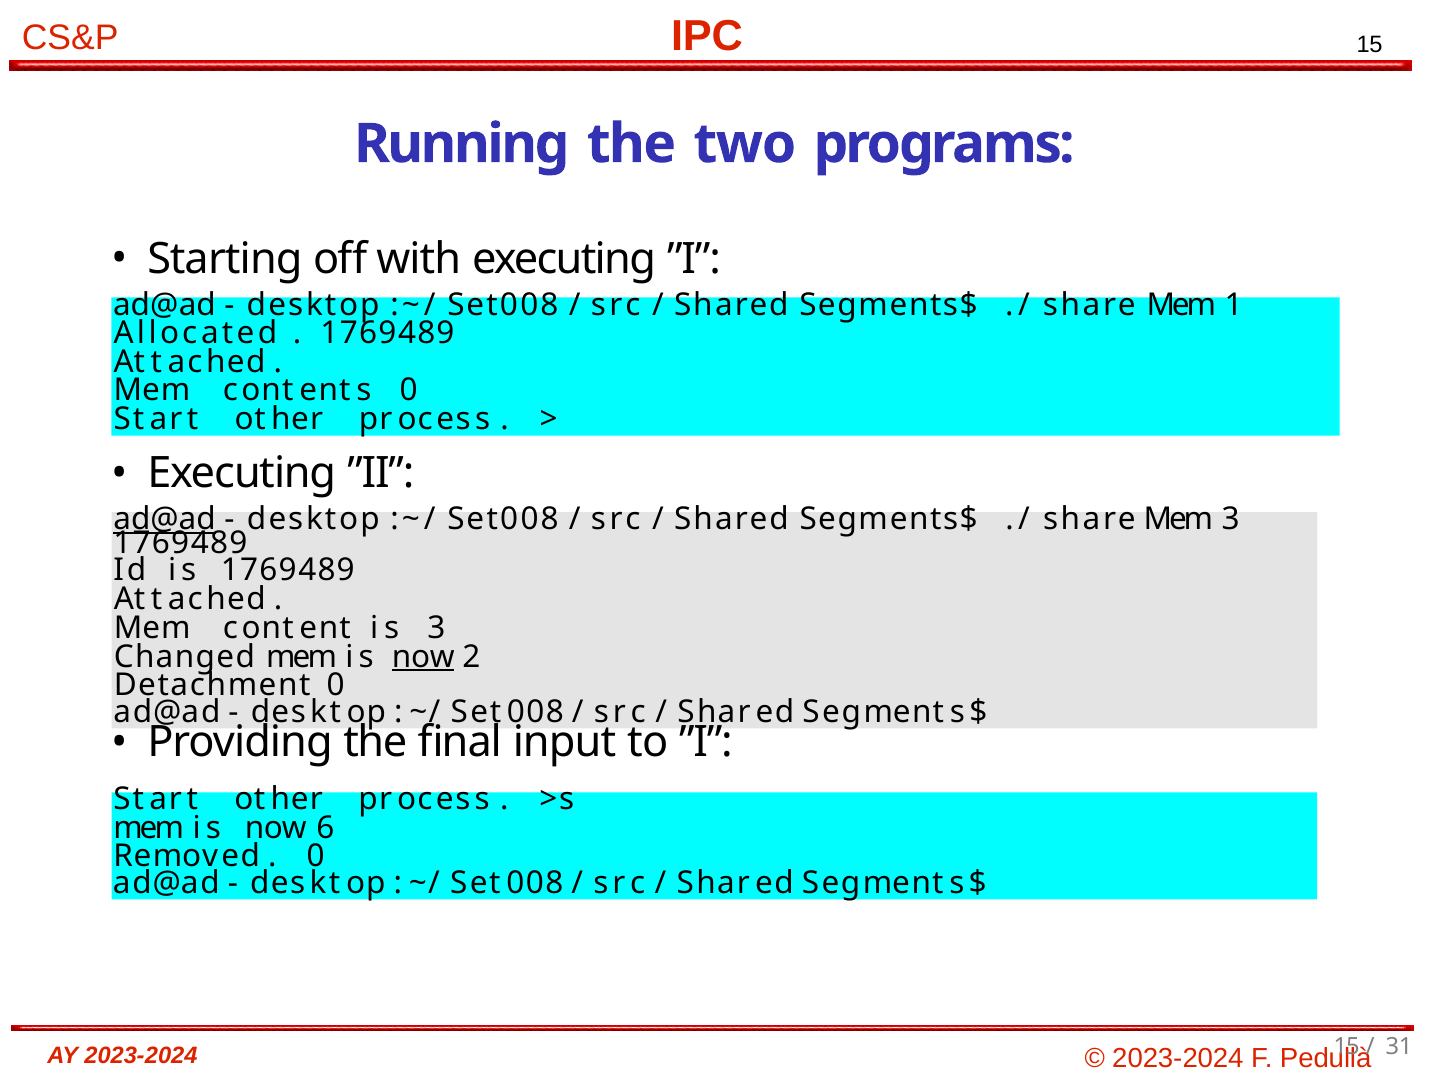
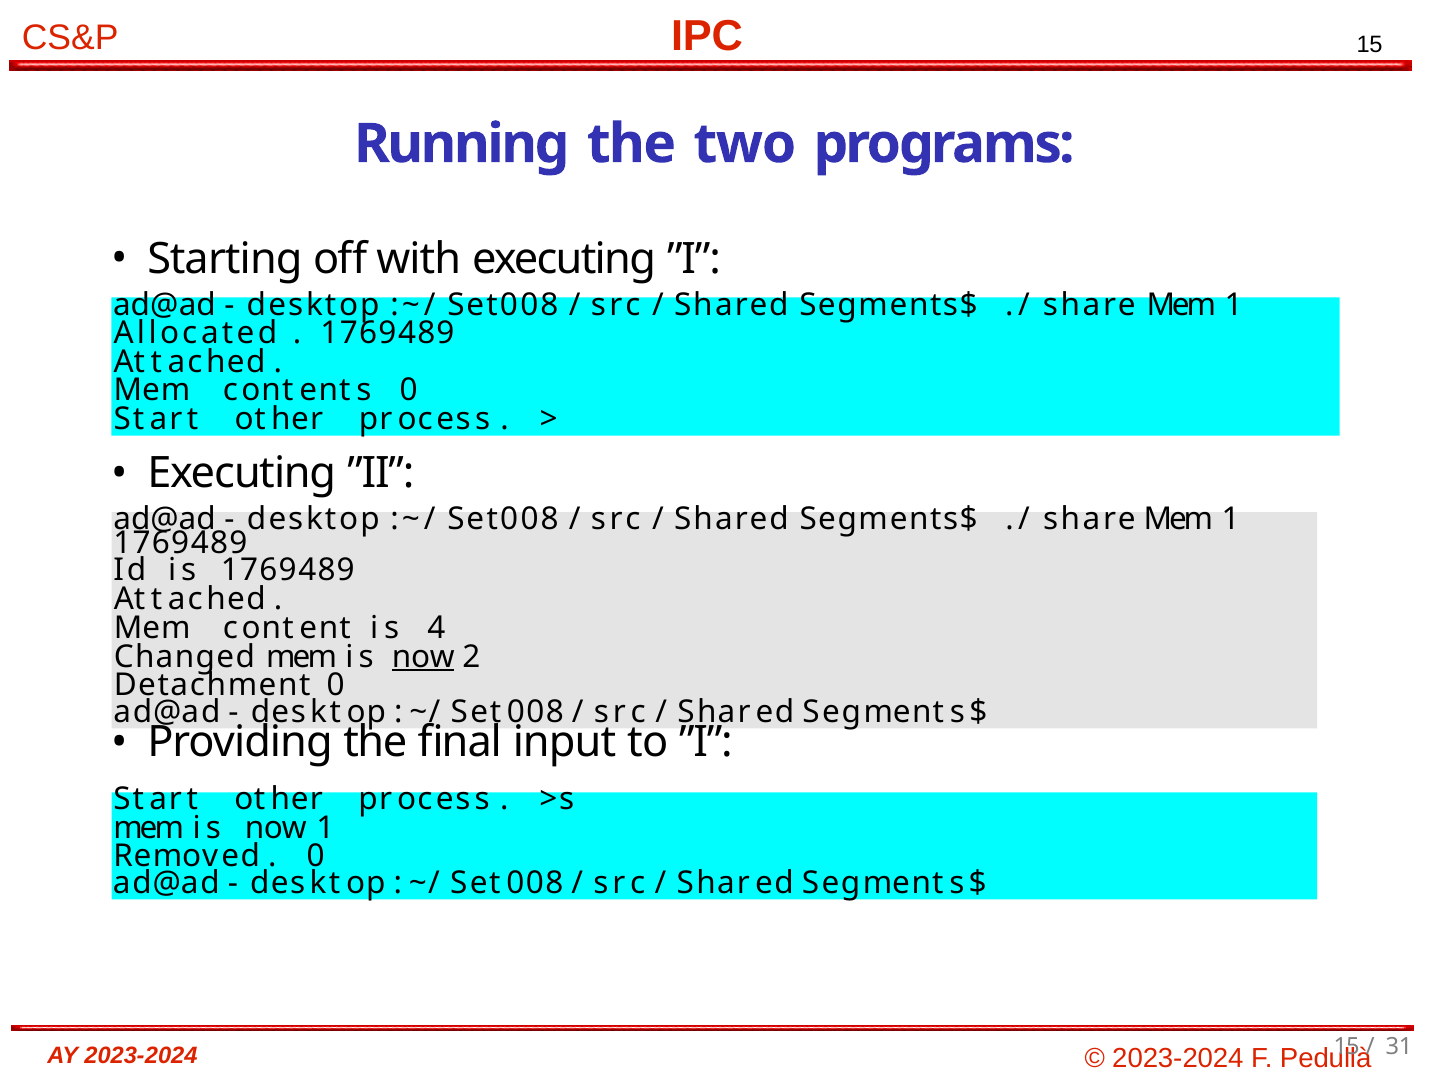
ad@ad at (165, 519) underline: present -> none
3 at (1231, 519): 3 -> 1
is 3: 3 -> 4
now 6: 6 -> 1
